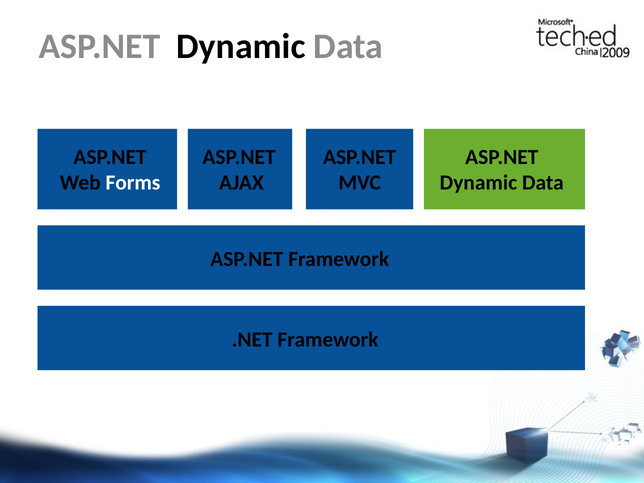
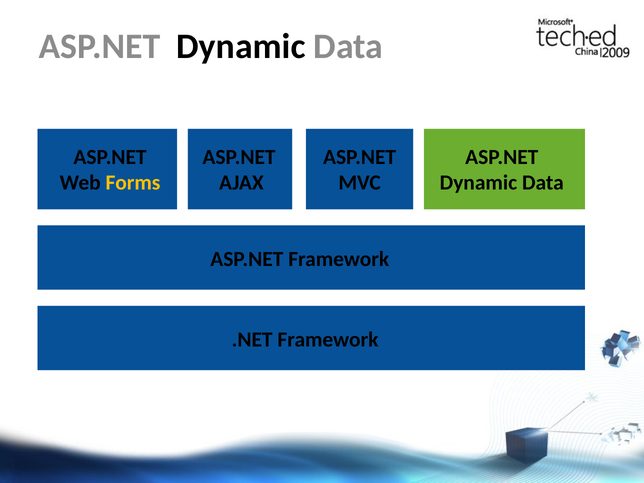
Forms colour: white -> yellow
